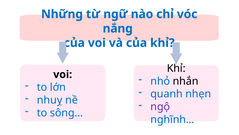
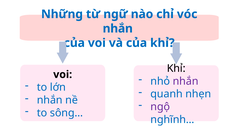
nắng at (118, 28): nắng -> nhắn
nhắn at (186, 81) colour: black -> purple
nhuỵ at (50, 100): nhuỵ -> nhắn
